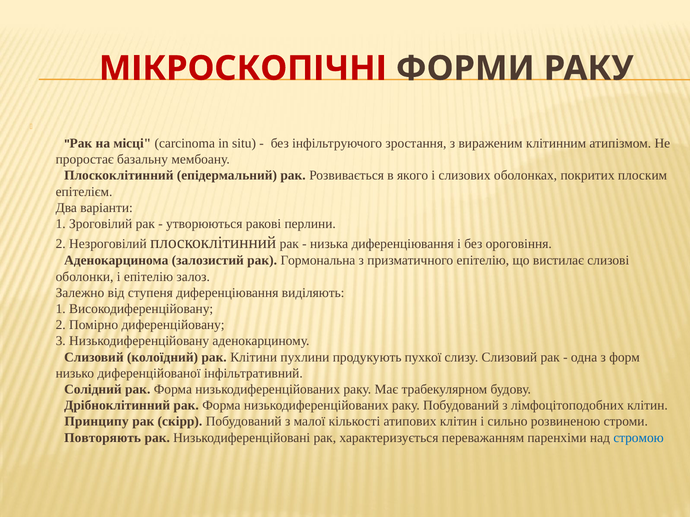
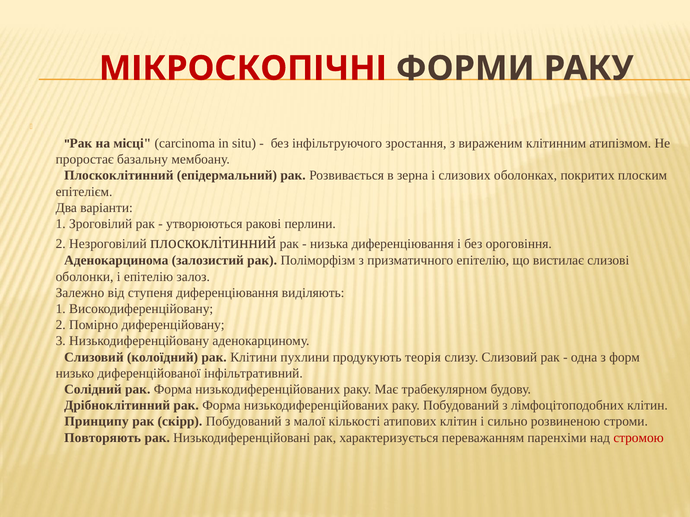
якого: якого -> зерна
Гормональна: Гормональна -> Поліморфізм
пухкої: пухкої -> теорія
стромою colour: blue -> red
